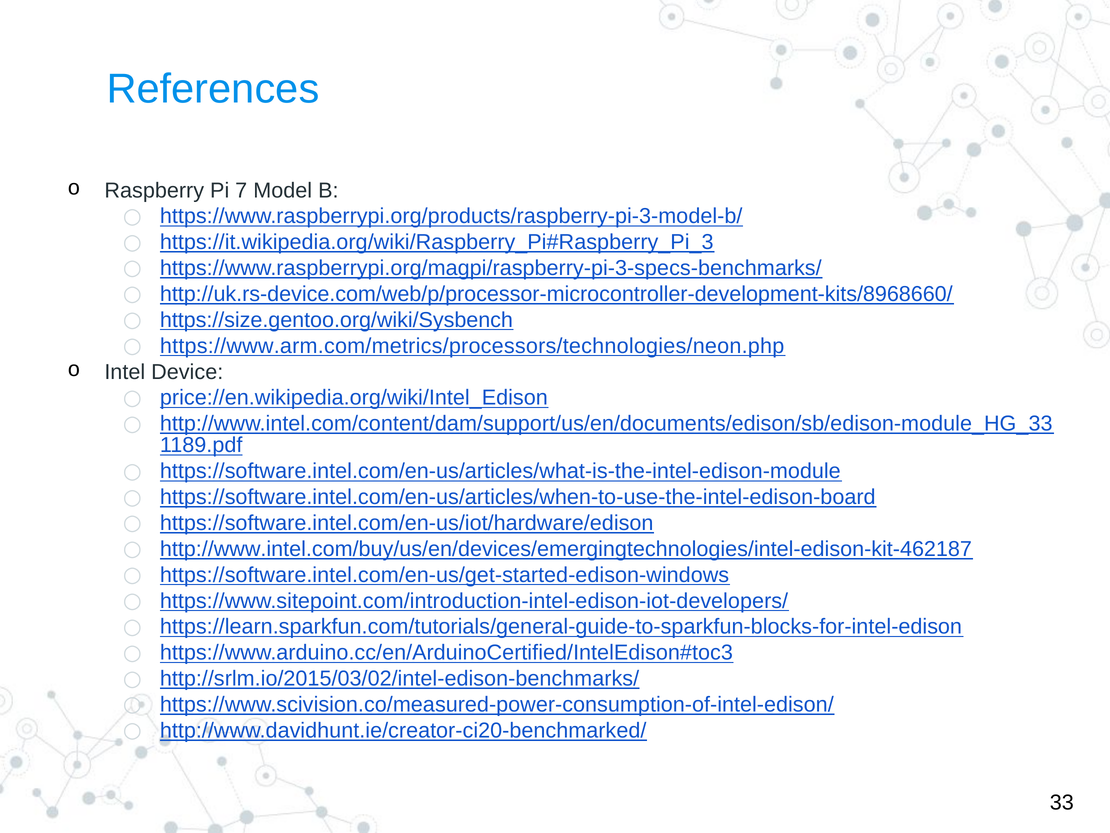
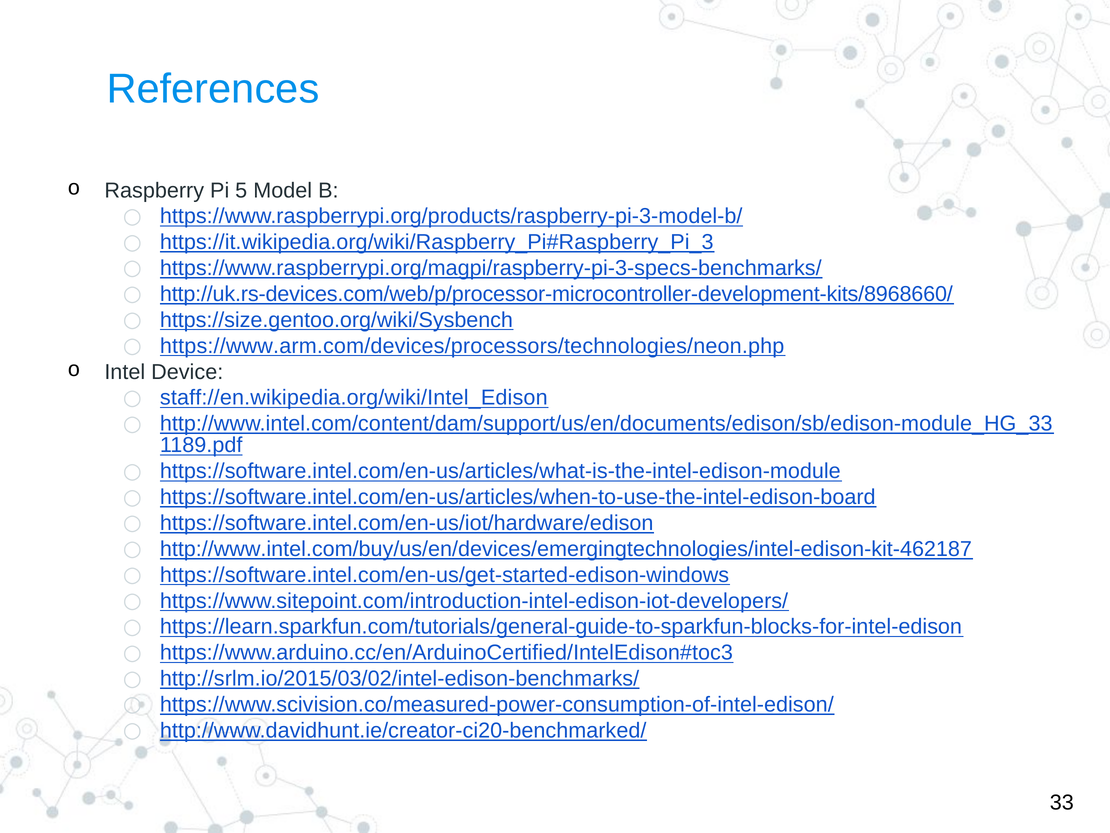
7: 7 -> 5
http://uk.rs-device.com/web/p/processor-microcontroller-development-kits/8968660/: http://uk.rs-device.com/web/p/processor-microcontroller-development-kits/8968660/ -> http://uk.rs-devices.com/web/p/processor-microcontroller-development-kits/8968660/
https://www.arm.com/metrics/processors/technologies/neon.php: https://www.arm.com/metrics/processors/technologies/neon.php -> https://www.arm.com/devices/processors/technologies/neon.php
price://en.wikipedia.org/wiki/Intel_Edison: price://en.wikipedia.org/wiki/Intel_Edison -> staff://en.wikipedia.org/wiki/Intel_Edison
